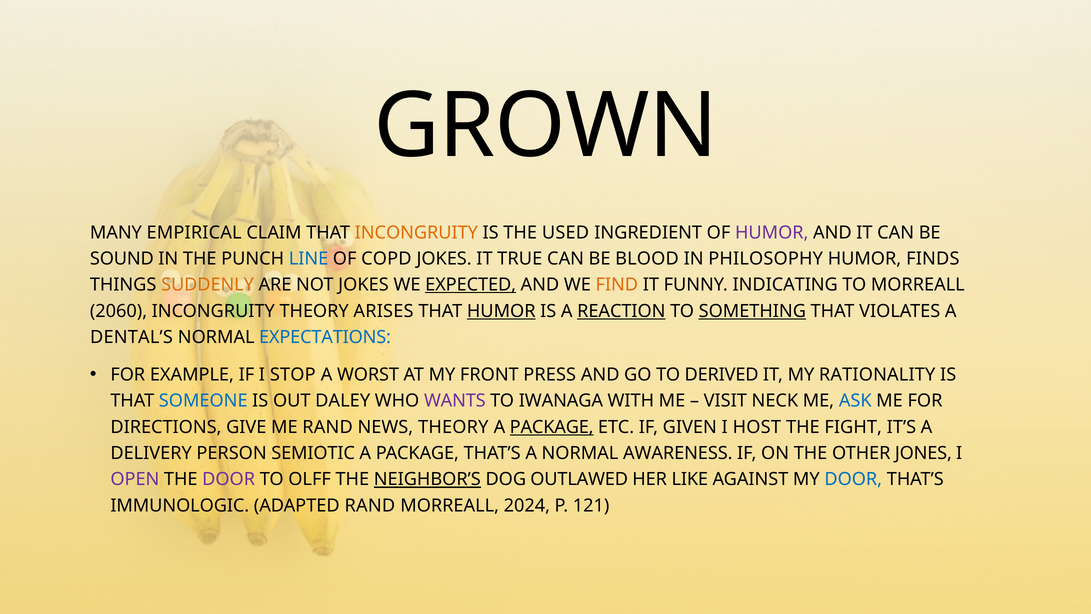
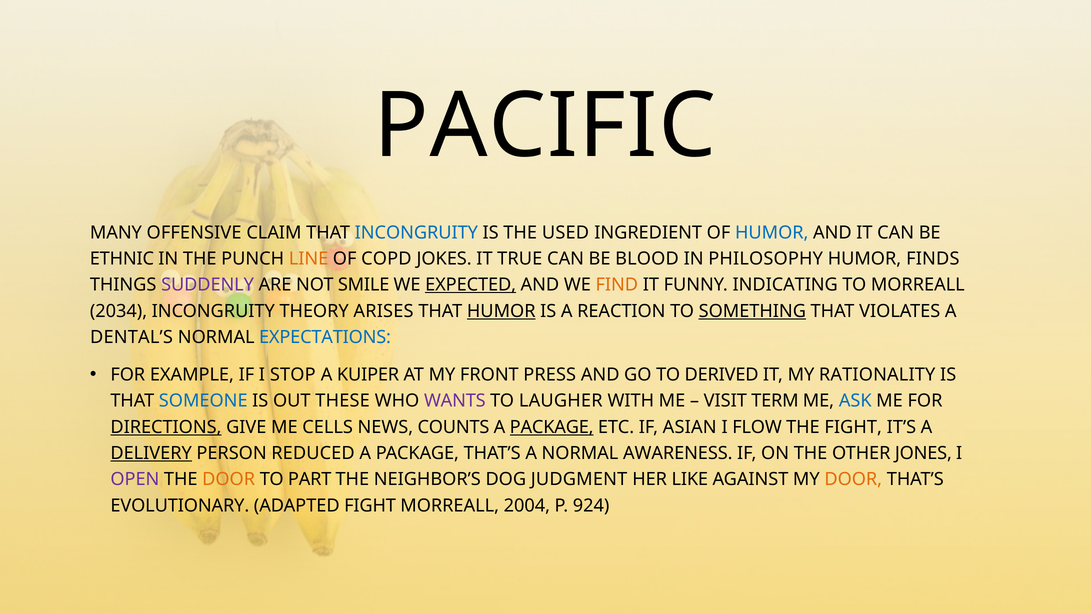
GROWN: GROWN -> PACIFIC
EMPIRICAL: EMPIRICAL -> OFFENSIVE
INCONGRUITY at (416, 232) colour: orange -> blue
HUMOR at (772, 232) colour: purple -> blue
SOUND: SOUND -> ETHNIC
LINE colour: blue -> orange
SUDDENLY colour: orange -> purple
NOT JOKES: JOKES -> SMILE
2060: 2060 -> 2034
REACTION underline: present -> none
WORST: WORST -> KUIPER
DALEY: DALEY -> THESE
IWANAGA: IWANAGA -> LAUGHER
NECK: NECK -> TERM
DIRECTIONS underline: none -> present
ME RAND: RAND -> CELLS
NEWS THEORY: THEORY -> COUNTS
GIVEN: GIVEN -> ASIAN
HOST: HOST -> FLOW
DELIVERY underline: none -> present
SEMIOTIC: SEMIOTIC -> REDUCED
DOOR at (229, 479) colour: purple -> orange
OLFF: OLFF -> PART
NEIGHBOR’S underline: present -> none
OUTLAWED: OUTLAWED -> JUDGMENT
DOOR at (853, 479) colour: blue -> orange
IMMUNOLOGIC: IMMUNOLOGIC -> EVOLUTIONARY
ADAPTED RAND: RAND -> FIGHT
2024: 2024 -> 2004
121: 121 -> 924
